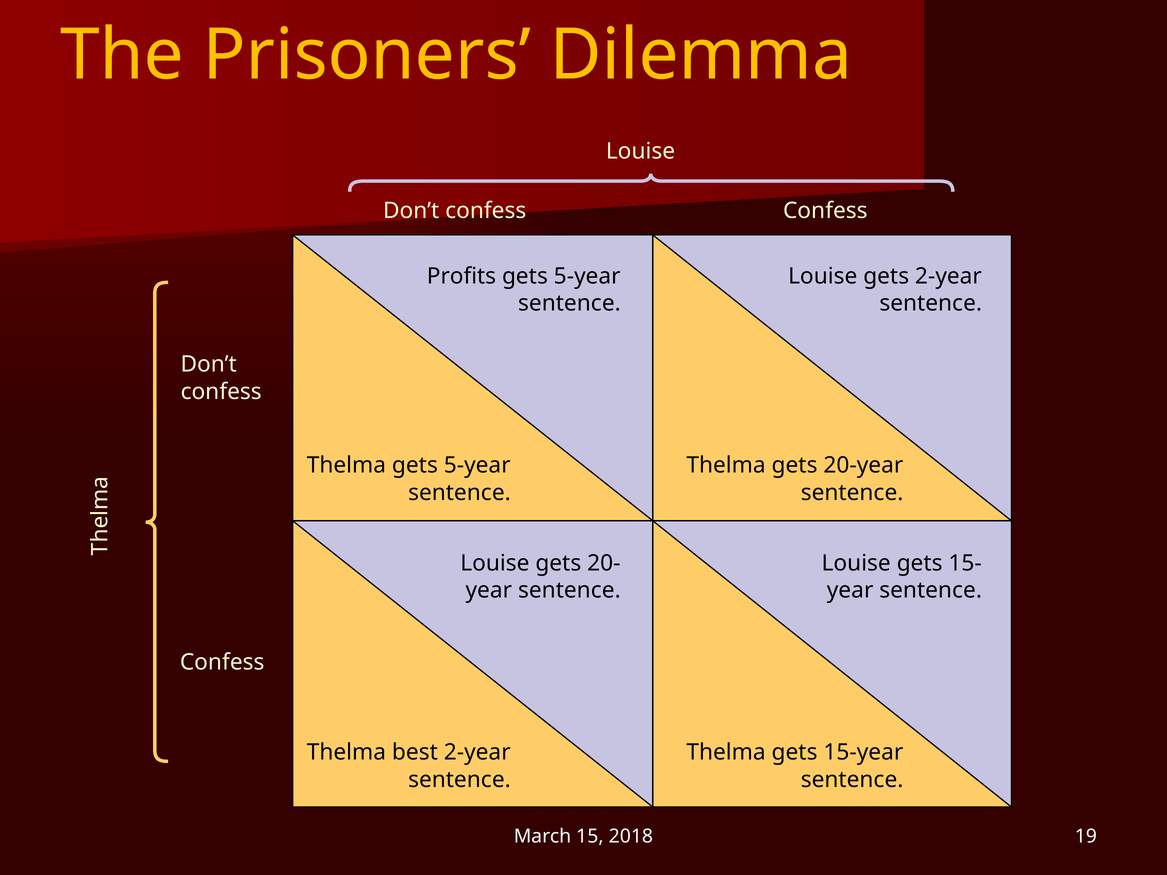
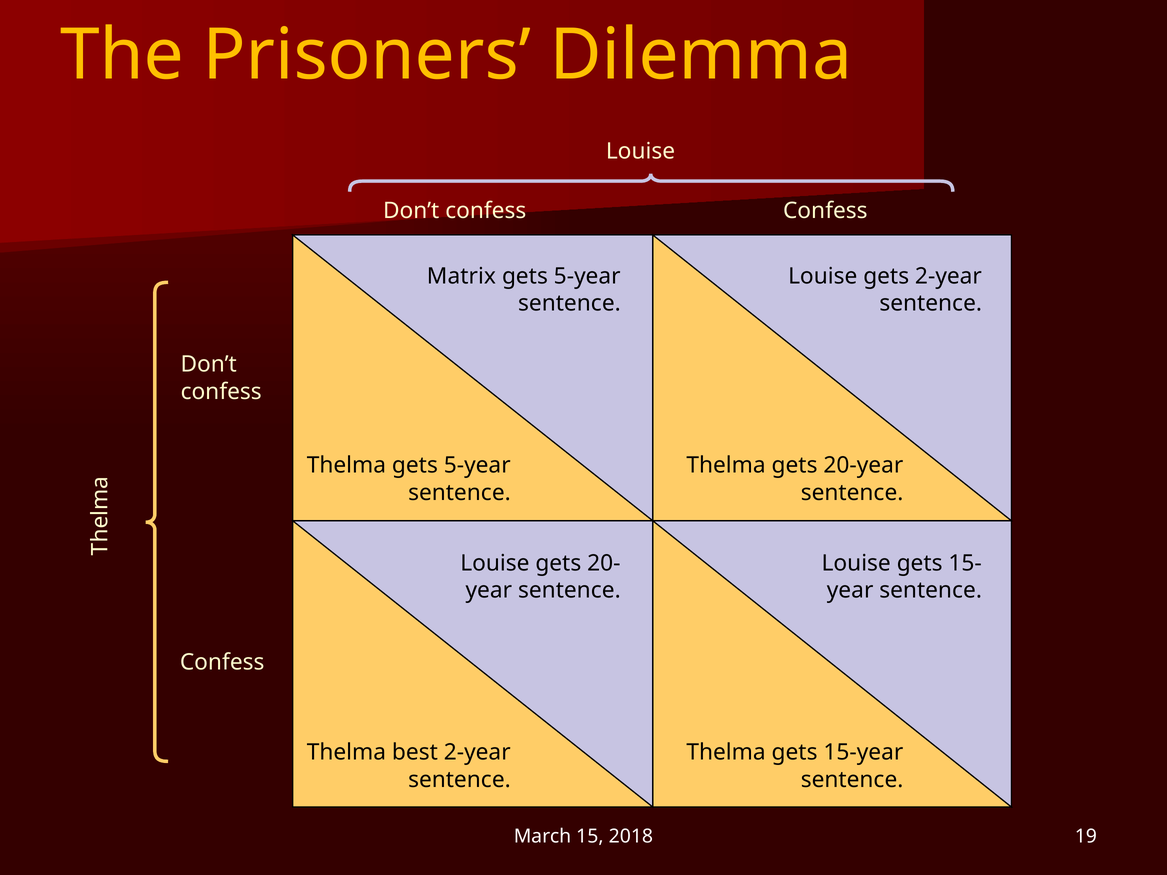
Profits: Profits -> Matrix
